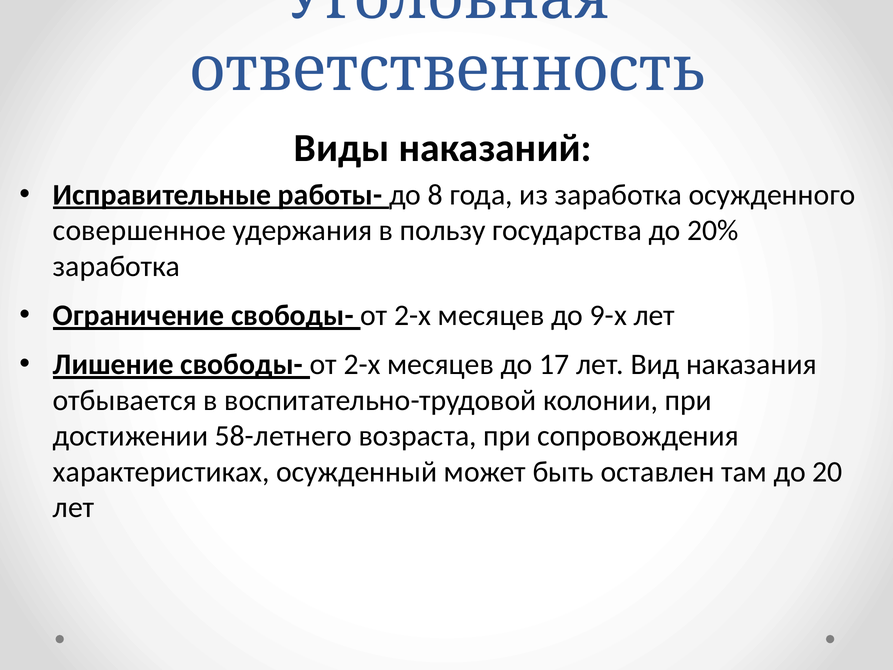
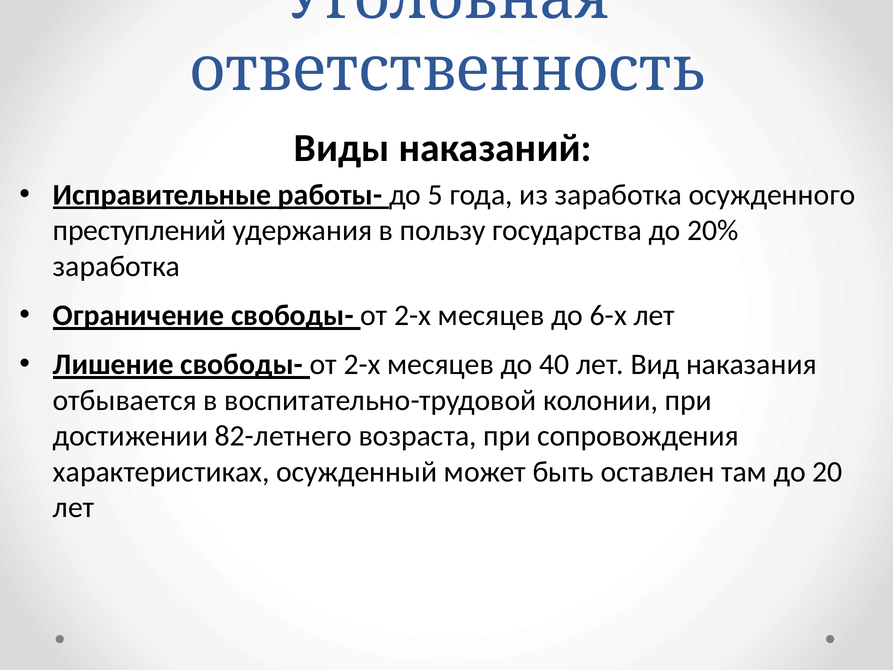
8: 8 -> 5
совершенное: совершенное -> преступлений
9-х: 9-х -> 6-х
17: 17 -> 40
58-летнего: 58-летнего -> 82-летнего
